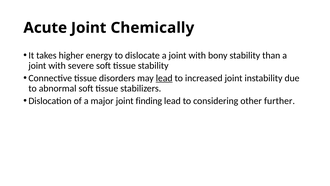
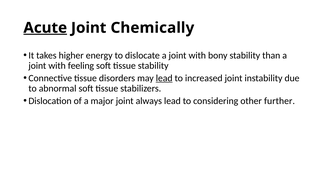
Acute underline: none -> present
severe: severe -> feeling
finding: finding -> always
